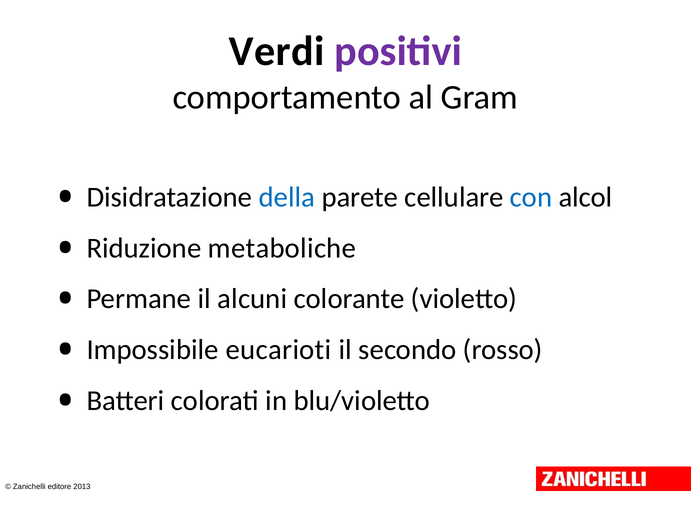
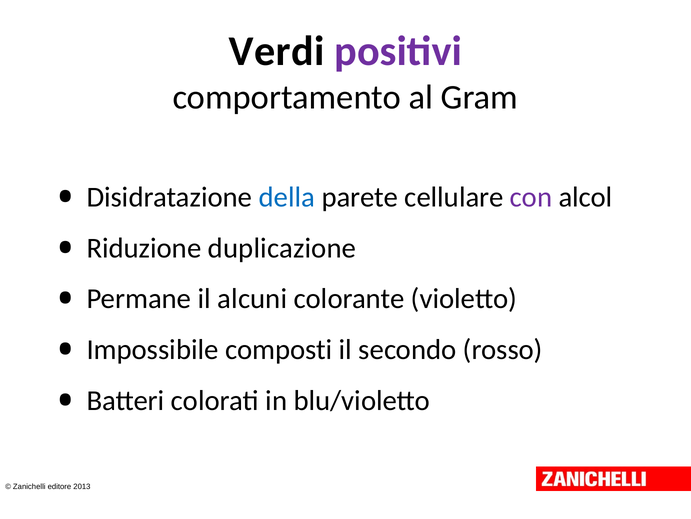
con colour: blue -> purple
metaboliche: metaboliche -> duplicazione
eucarioti: eucarioti -> composti
